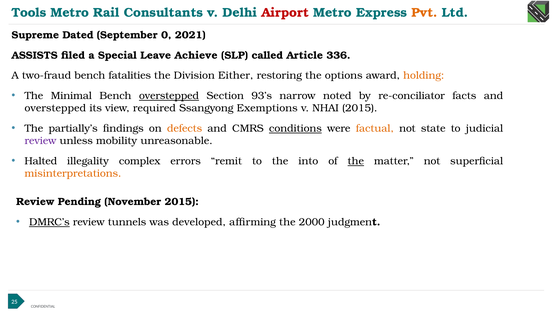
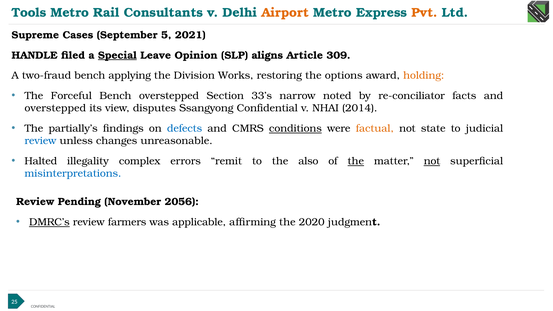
Airport colour: red -> orange
Dated: Dated -> Cases
0: 0 -> 5
ASSISTS: ASSISTS -> HANDLE
Special underline: none -> present
Achieve: Achieve -> Opinion
called: called -> aligns
336: 336 -> 309
fatalities: fatalities -> applying
Either: Either -> Works
Minimal: Minimal -> Forceful
overstepped at (169, 96) underline: present -> none
93’s: 93’s -> 33’s
required: required -> disputes
Ssangyong Exemptions: Exemptions -> Confidential
NHAI 2015: 2015 -> 2014
defects colour: orange -> blue
review at (40, 141) colour: purple -> blue
mobility: mobility -> changes
into: into -> also
not at (432, 161) underline: none -> present
misinterpretations colour: orange -> blue
November 2015: 2015 -> 2056
tunnels: tunnels -> farmers
developed: developed -> applicable
2000: 2000 -> 2020
